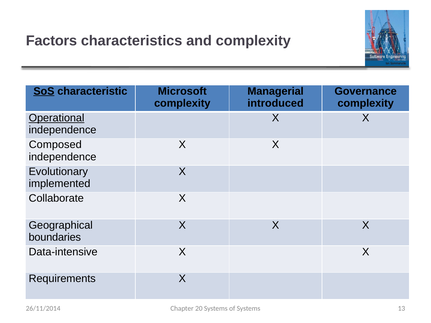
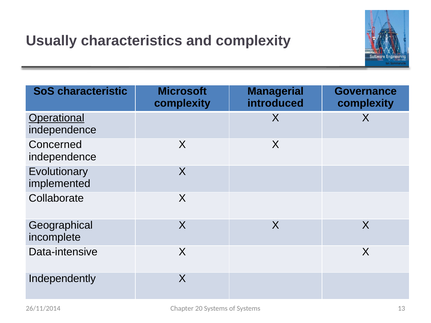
Factors: Factors -> Usually
SoS underline: present -> none
Composed: Composed -> Concerned
boundaries: boundaries -> incomplete
Requirements: Requirements -> Independently
